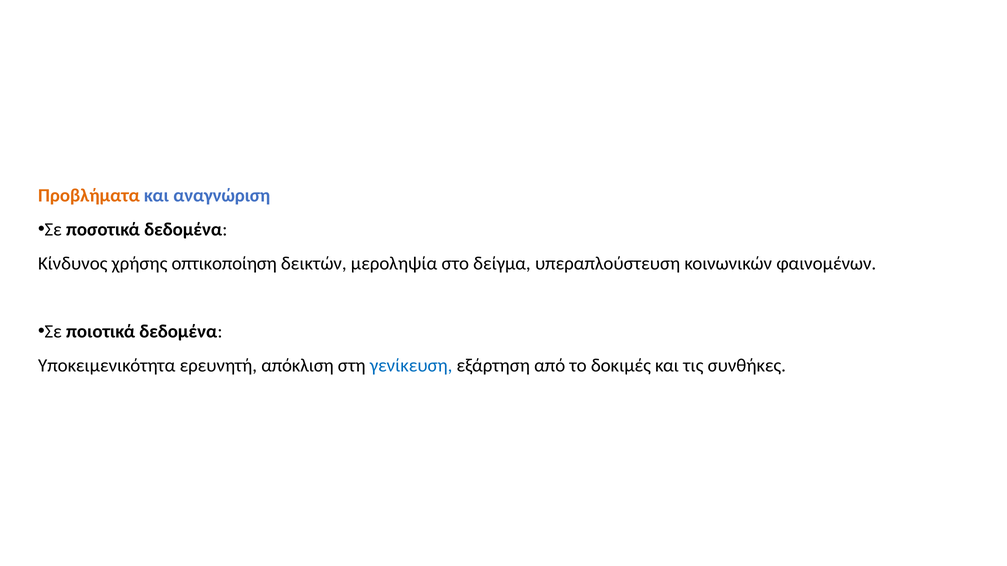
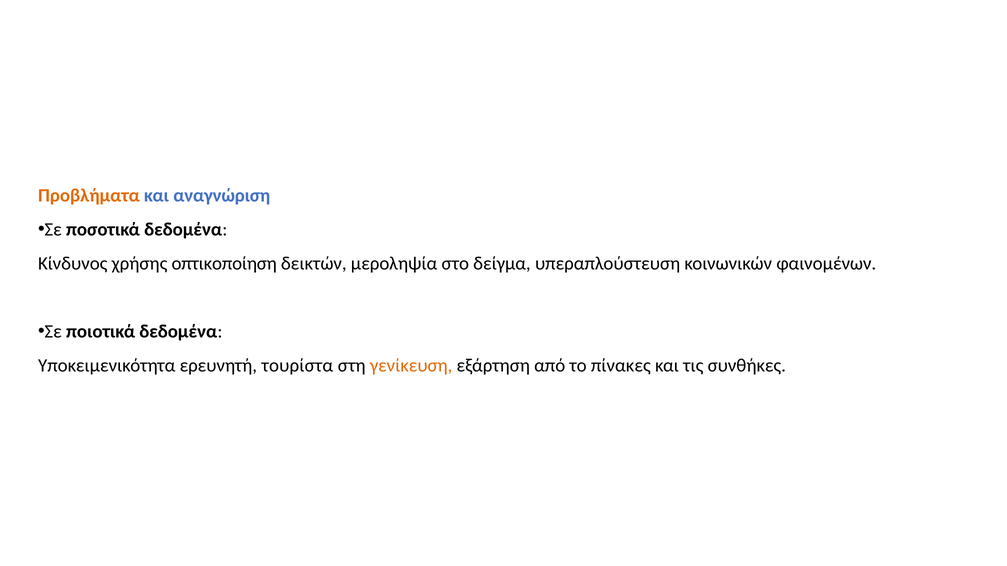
απόκλιση: απόκλιση -> τουρίστα
γενίκευση colour: blue -> orange
δοκιμές: δοκιμές -> πίνακες
